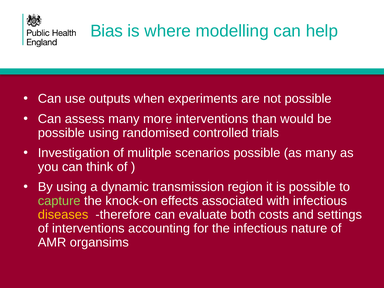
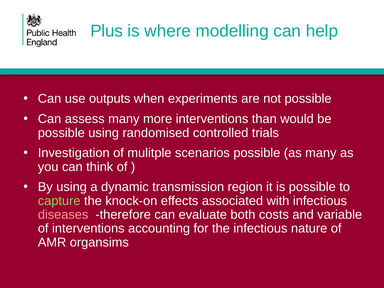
Bias: Bias -> Plus
diseases colour: yellow -> pink
settings: settings -> variable
